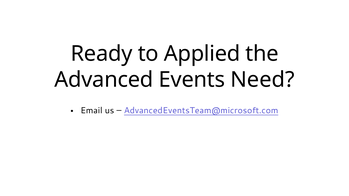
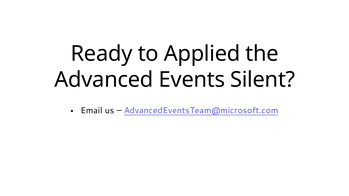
Need: Need -> Silent
